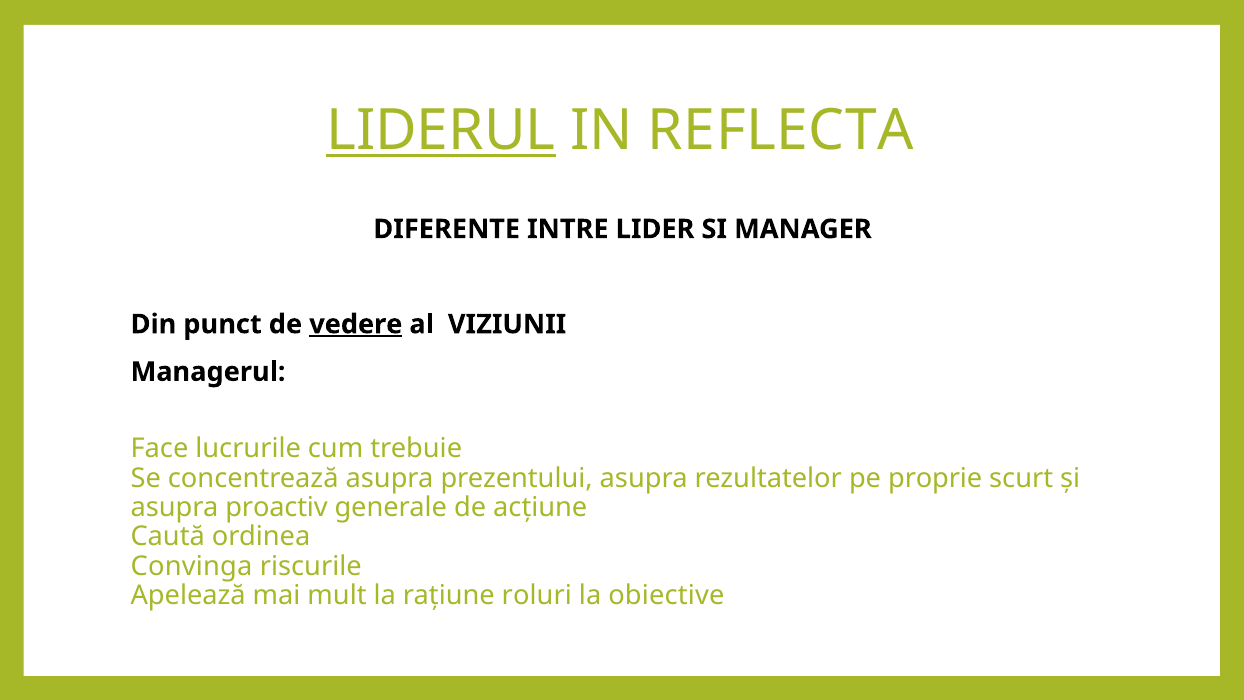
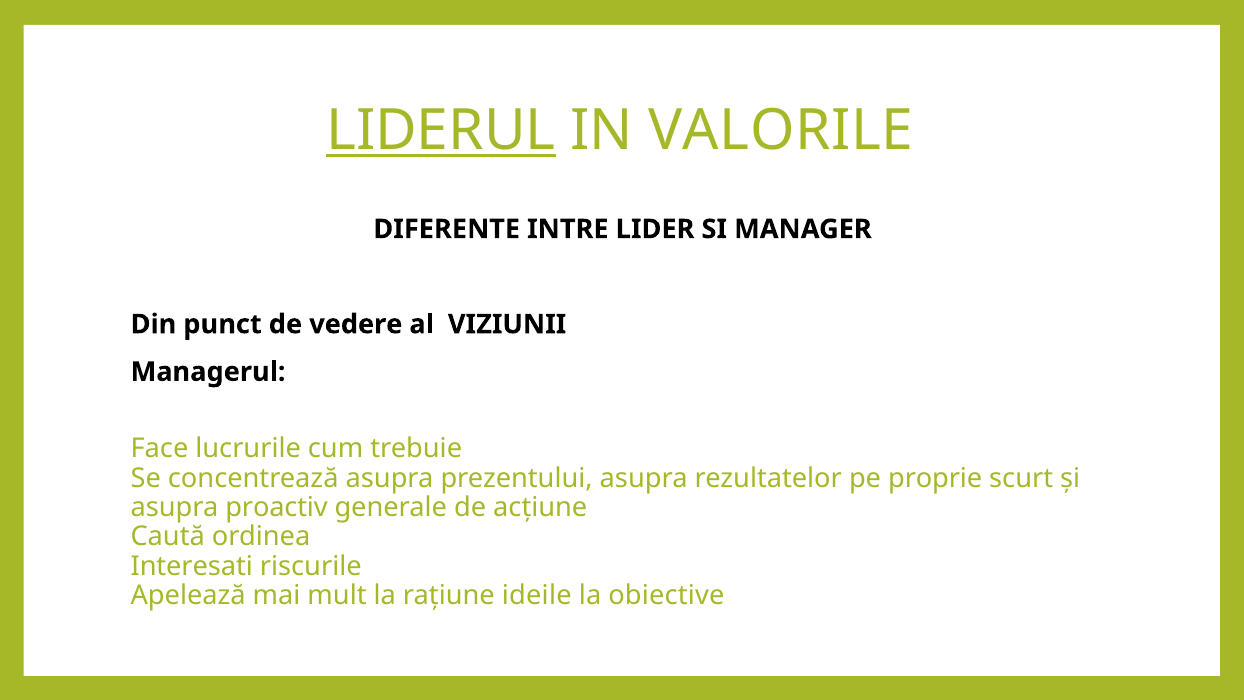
REFLECTA: REFLECTA -> VALORILE
vedere underline: present -> none
Convinga: Convinga -> Interesati
roluri: roluri -> ideile
